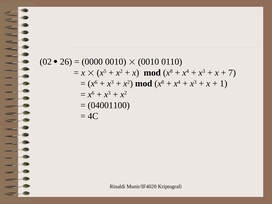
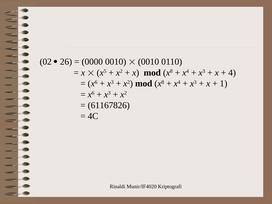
7: 7 -> 4
04001100: 04001100 -> 61167826
